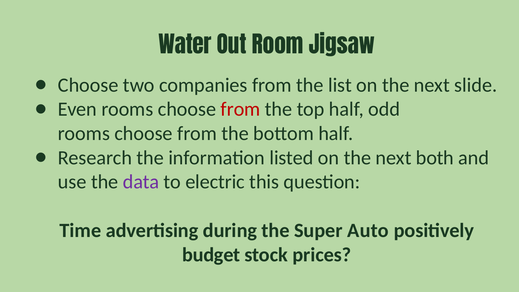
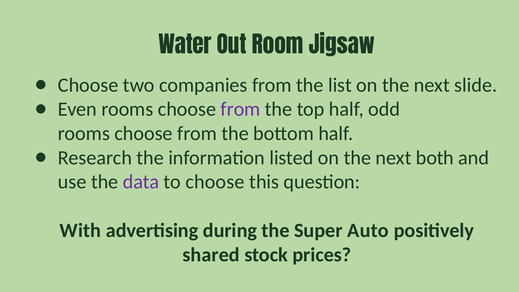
from at (240, 109) colour: red -> purple
to electric: electric -> choose
Time: Time -> With
budget: budget -> shared
